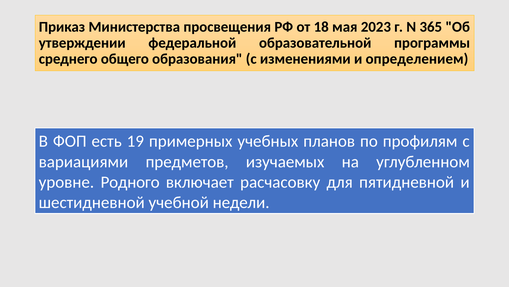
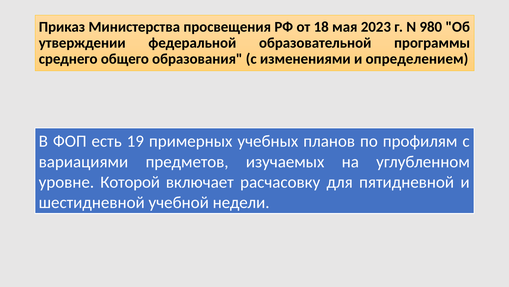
365: 365 -> 980
Родного: Родного -> Которой
